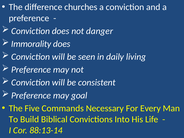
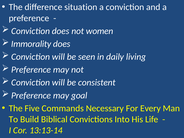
churches: churches -> situation
danger: danger -> women
88:13-14: 88:13-14 -> 13:13-14
